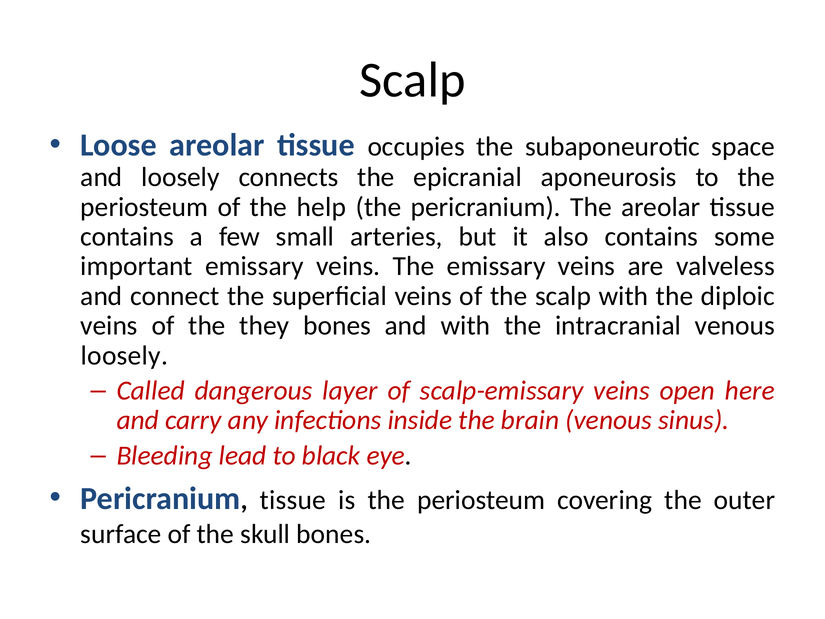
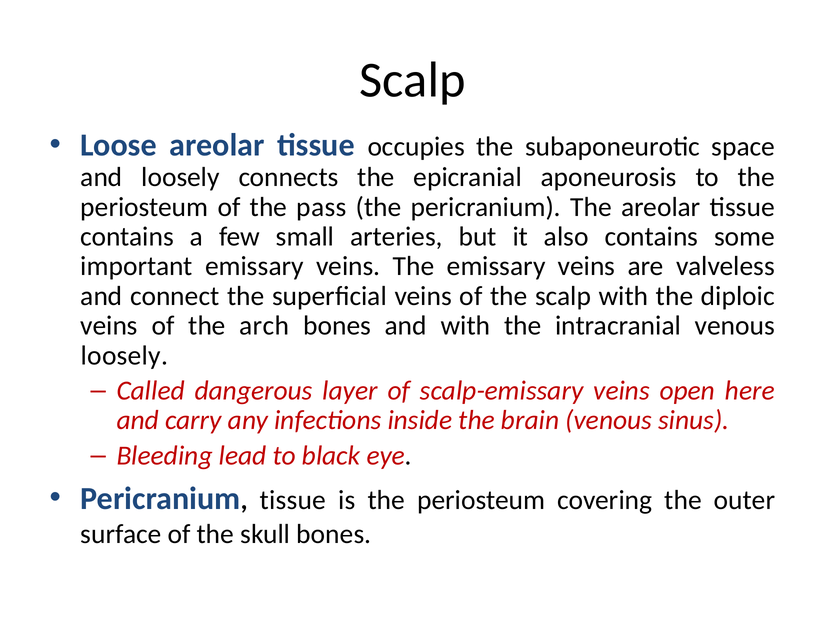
help: help -> pass
they: they -> arch
